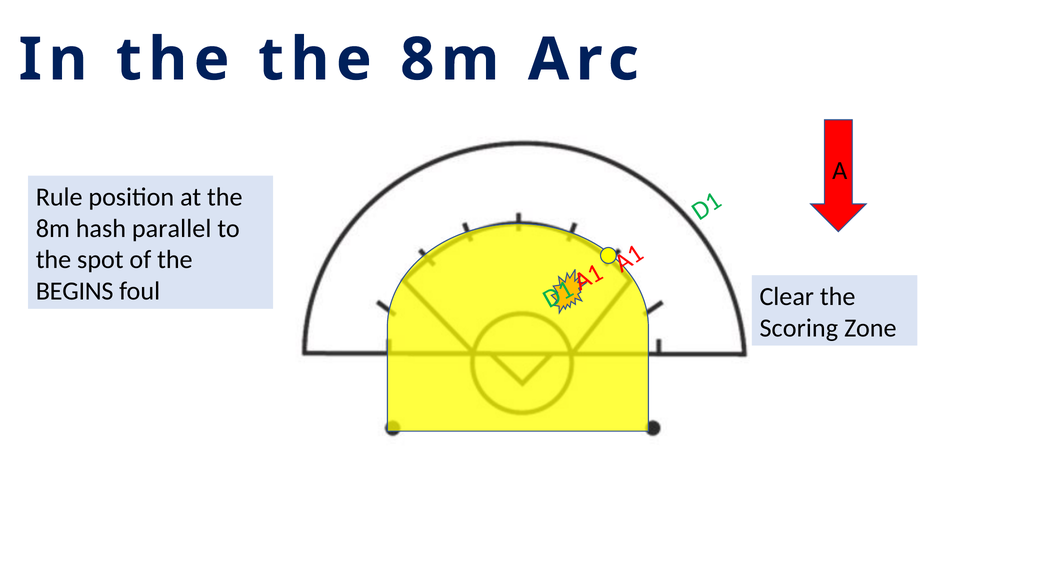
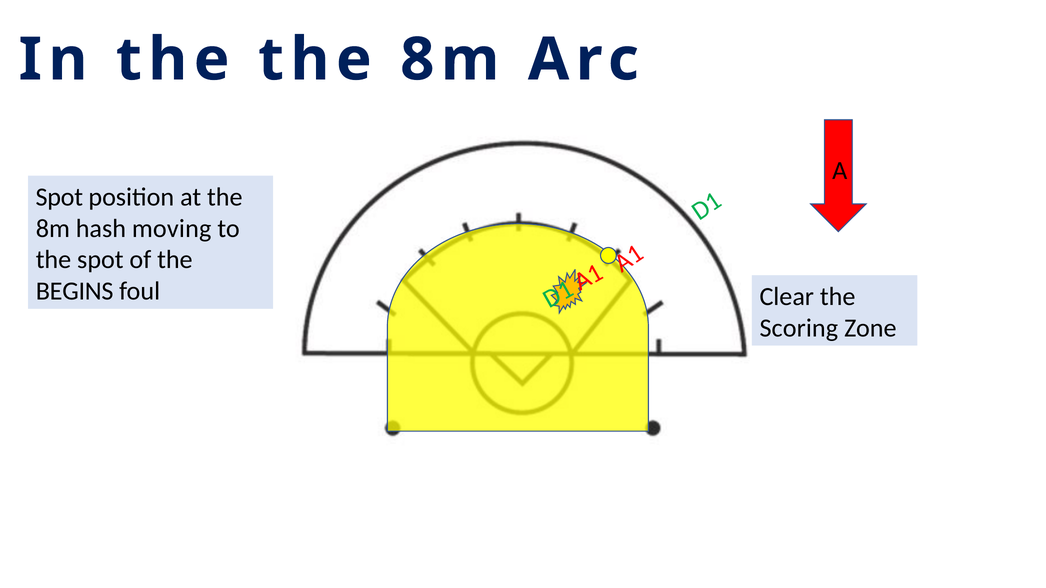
Rule at (59, 197): Rule -> Spot
parallel: parallel -> moving
